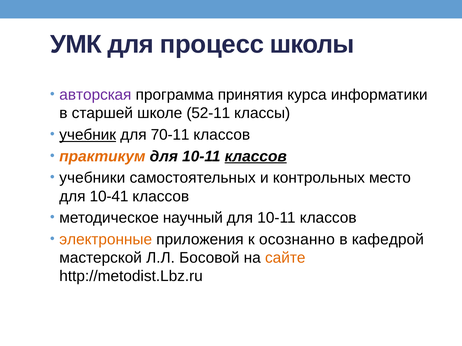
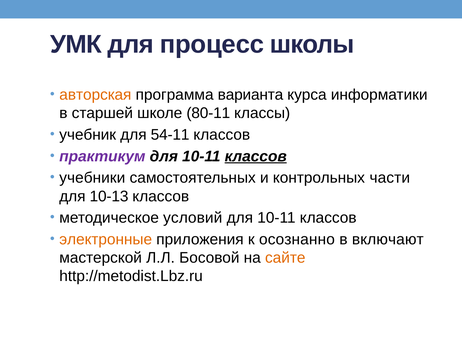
авторская colour: purple -> orange
принятия: принятия -> варианта
52-11: 52-11 -> 80-11
учебник underline: present -> none
70-11: 70-11 -> 54-11
практикум colour: orange -> purple
место: место -> части
10-41: 10-41 -> 10-13
научный: научный -> условий
кафедрой: кафедрой -> включают
